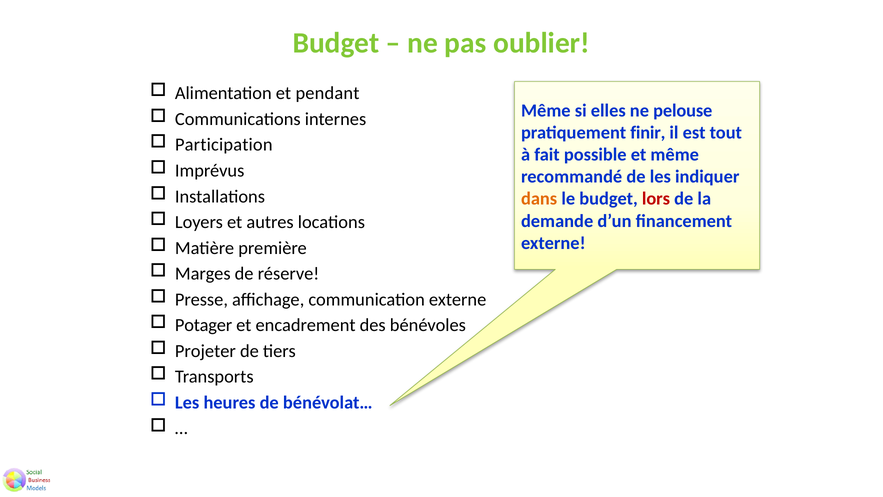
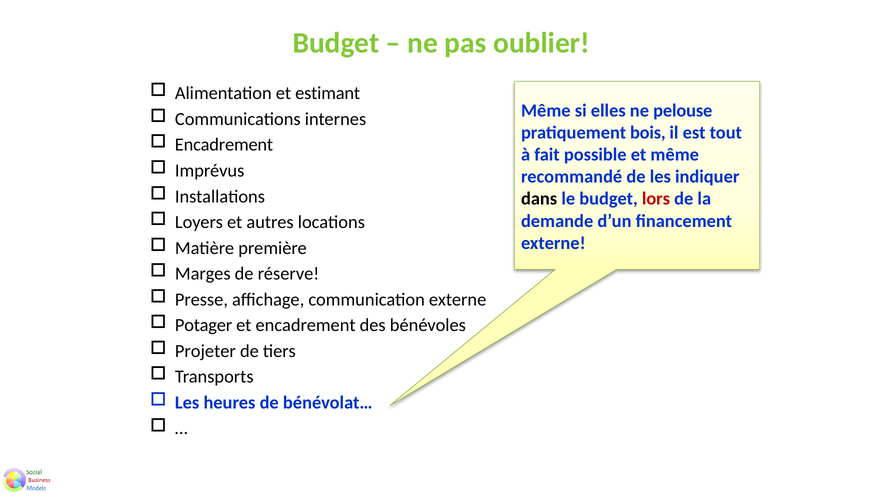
pendant: pendant -> estimant
finir: finir -> bois
Participation at (224, 145): Participation -> Encadrement
dans colour: orange -> black
